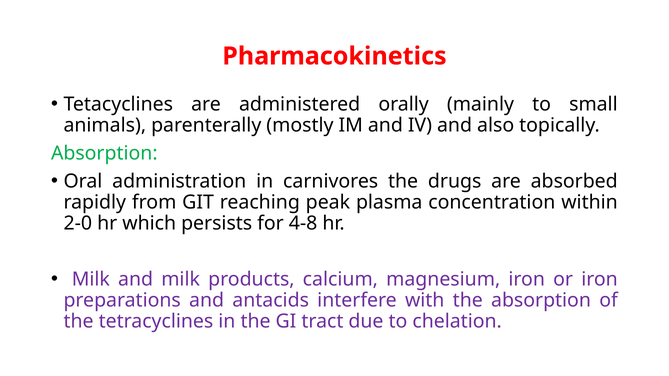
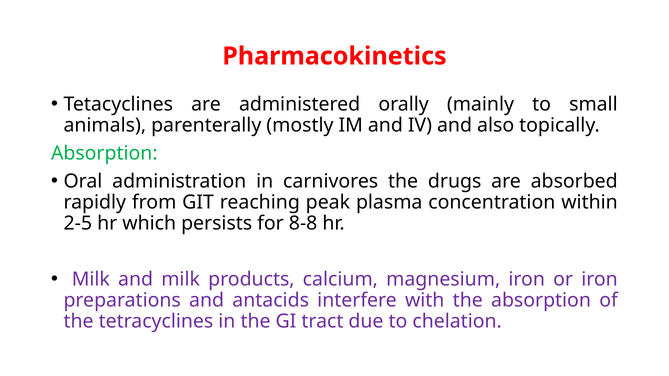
2-0: 2-0 -> 2-5
4-8: 4-8 -> 8-8
